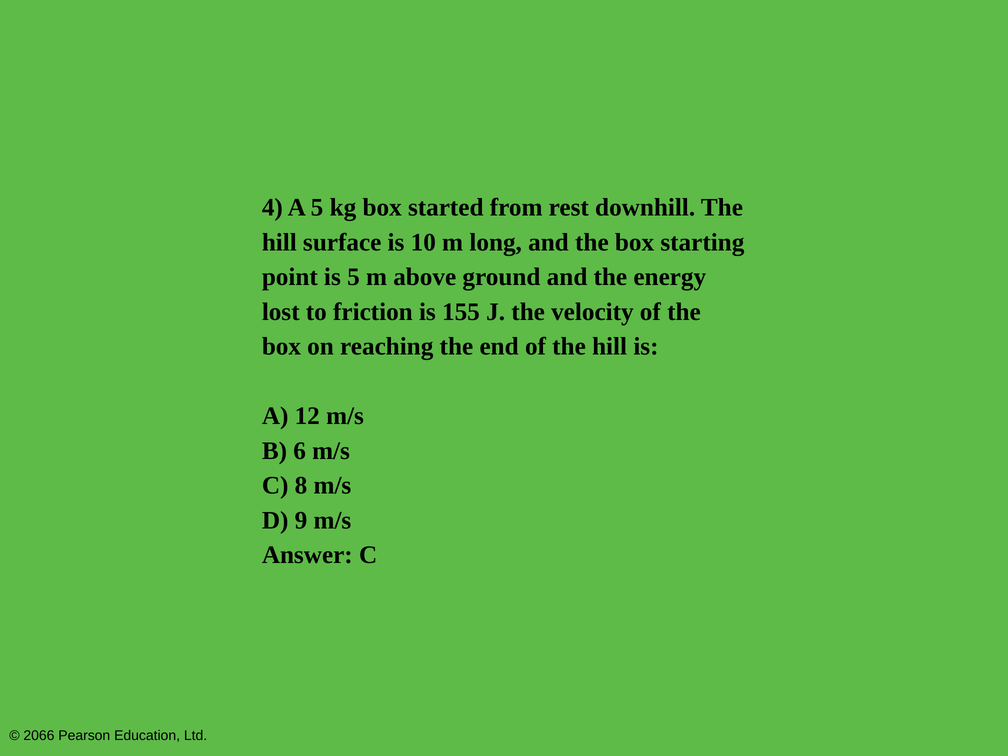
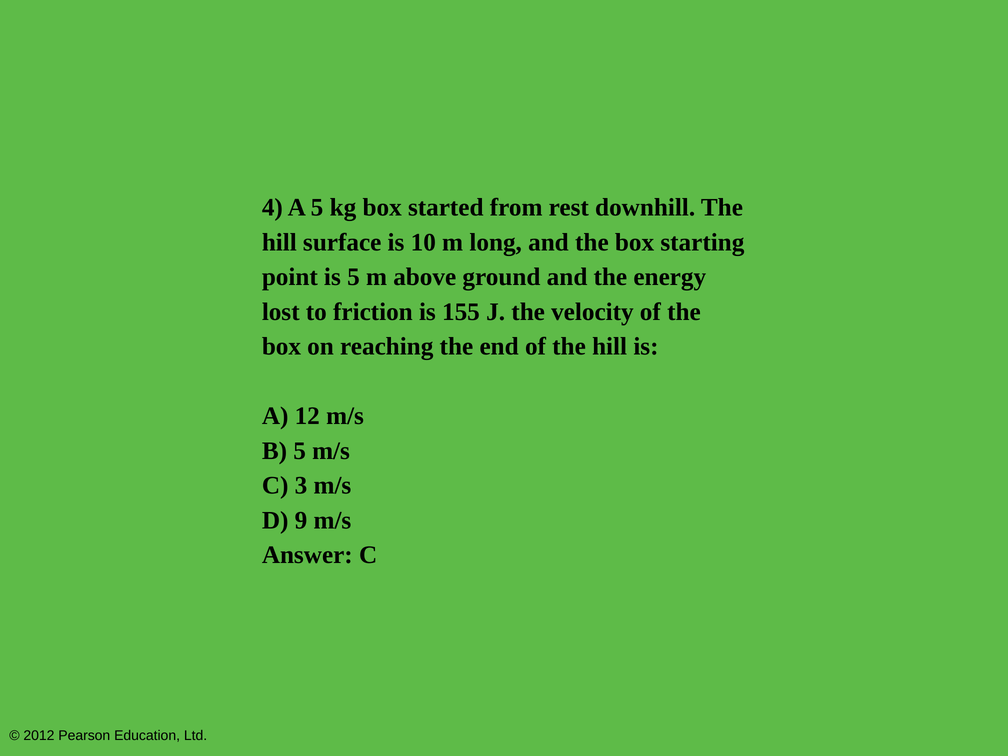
B 6: 6 -> 5
8: 8 -> 3
2066: 2066 -> 2012
